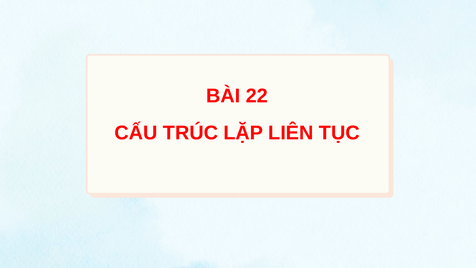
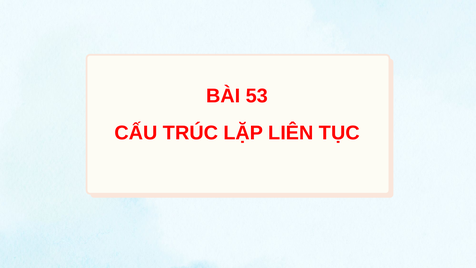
22: 22 -> 53
